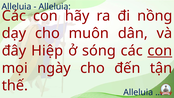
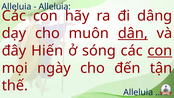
nồng: nồng -> dâng
dân underline: none -> present
Hiệp: Hiệp -> Hiến
